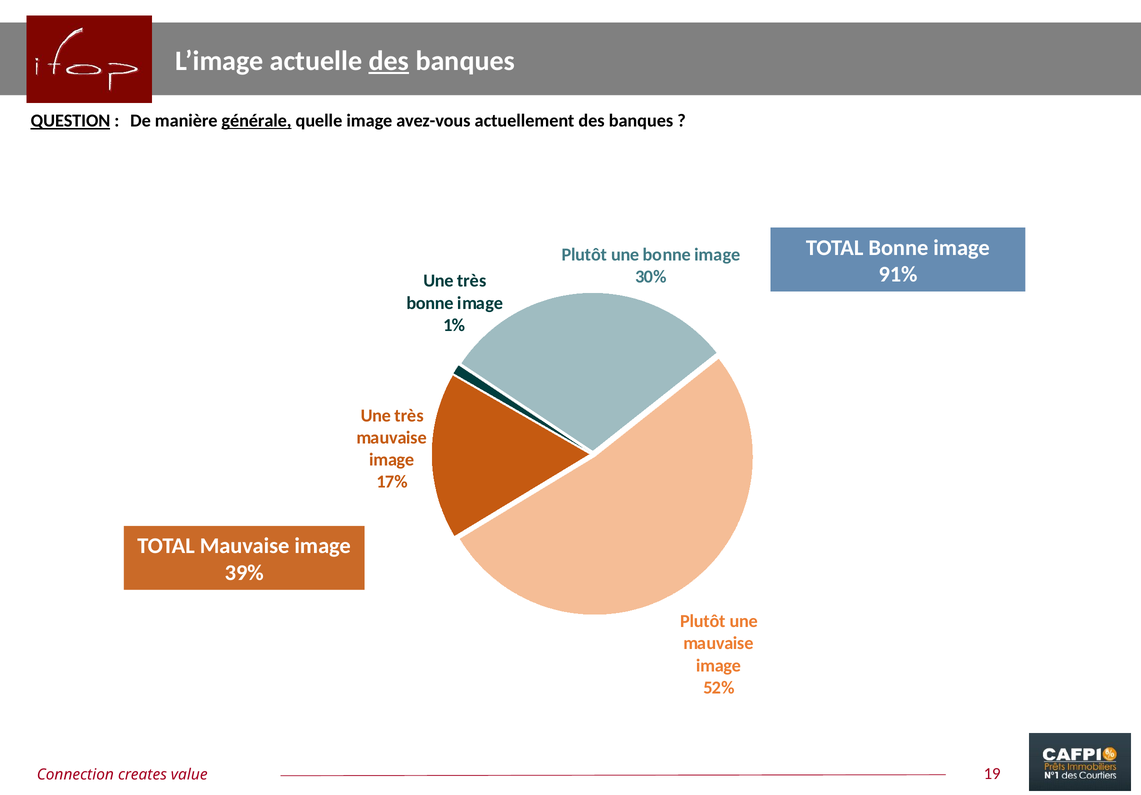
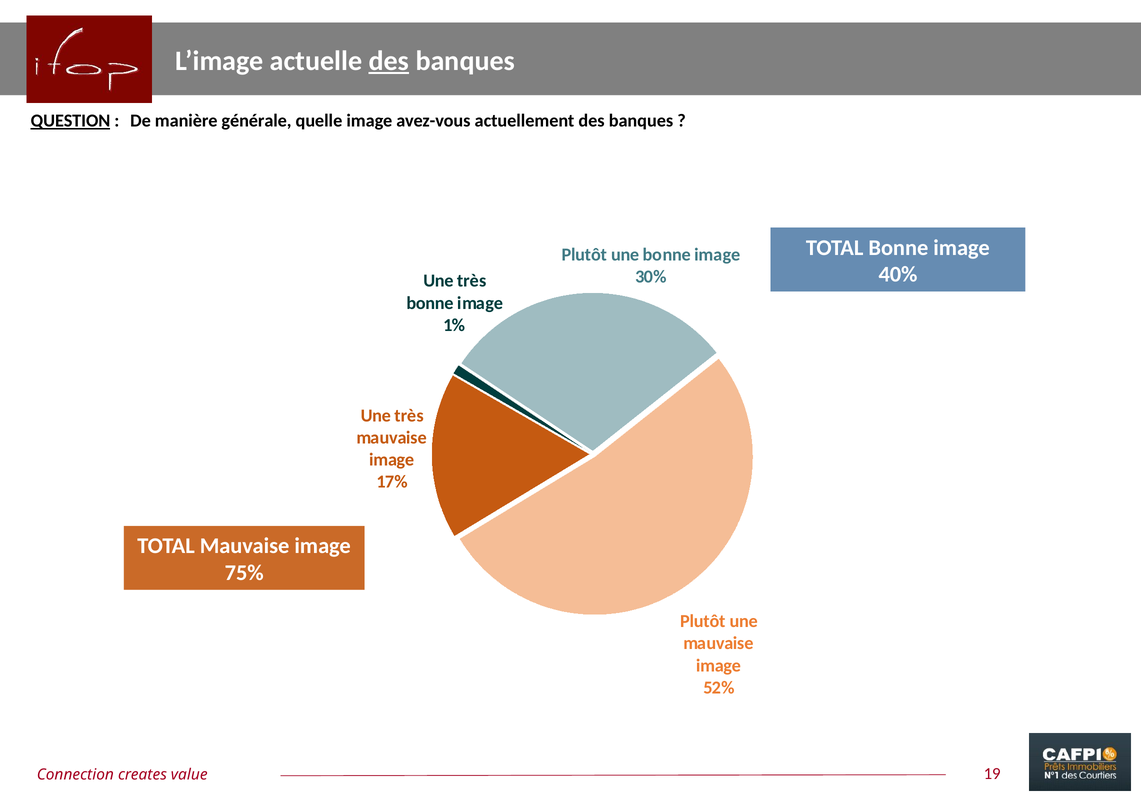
générale underline: present -> none
91%: 91% -> 40%
39%: 39% -> 75%
